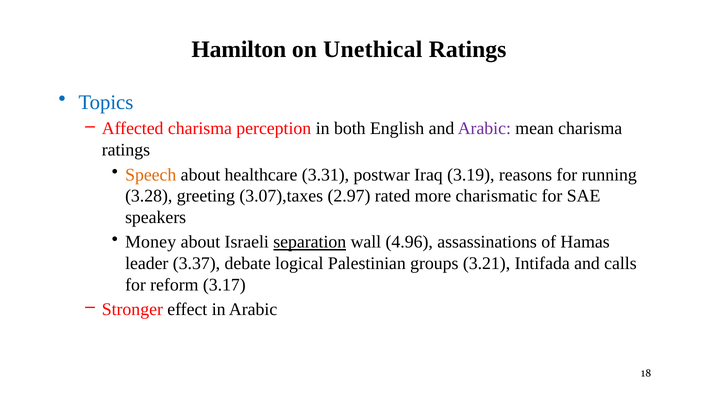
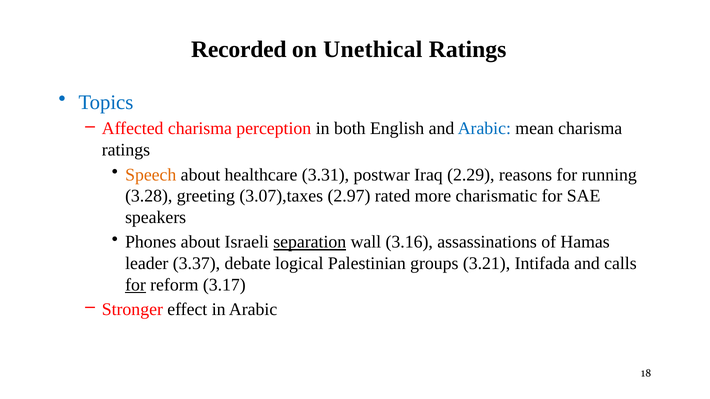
Hamilton: Hamilton -> Recorded
Arabic at (484, 129) colour: purple -> blue
3.19: 3.19 -> 2.29
Money: Money -> Phones
4.96: 4.96 -> 3.16
for at (135, 285) underline: none -> present
